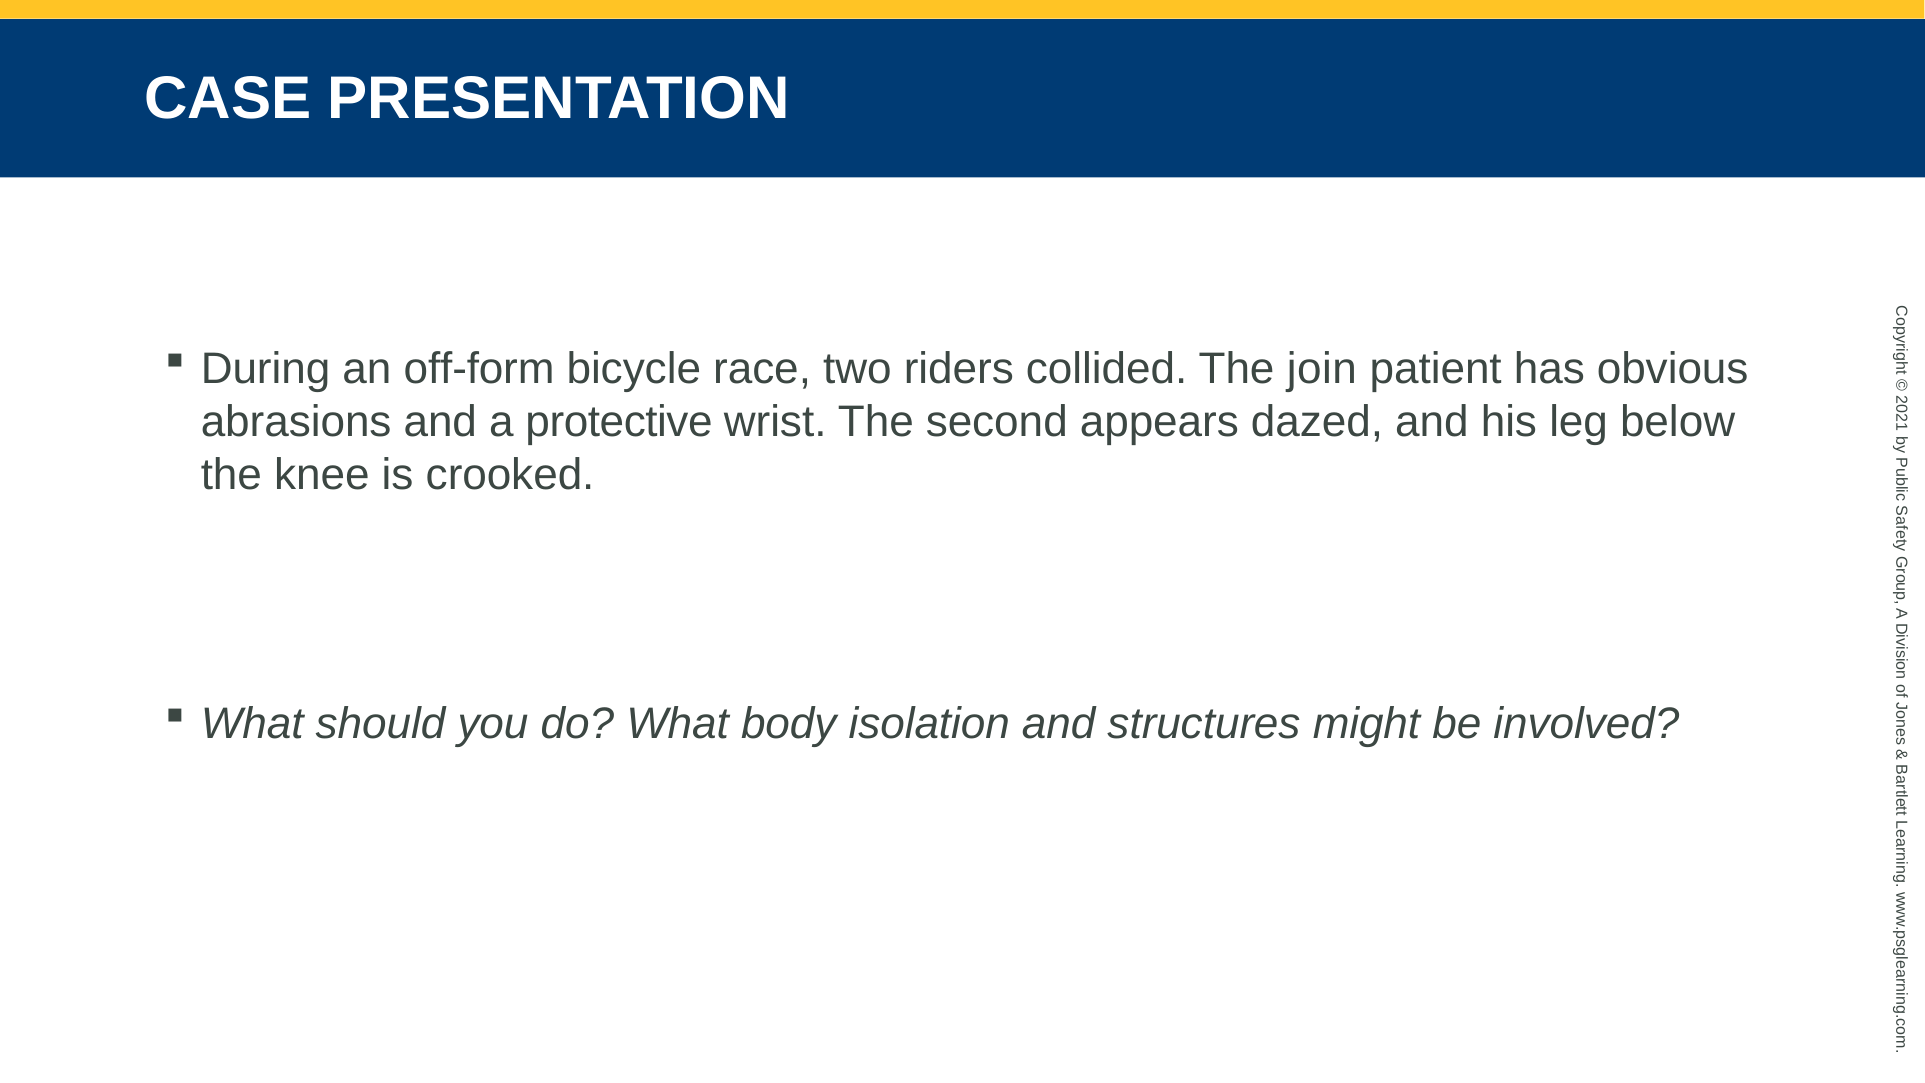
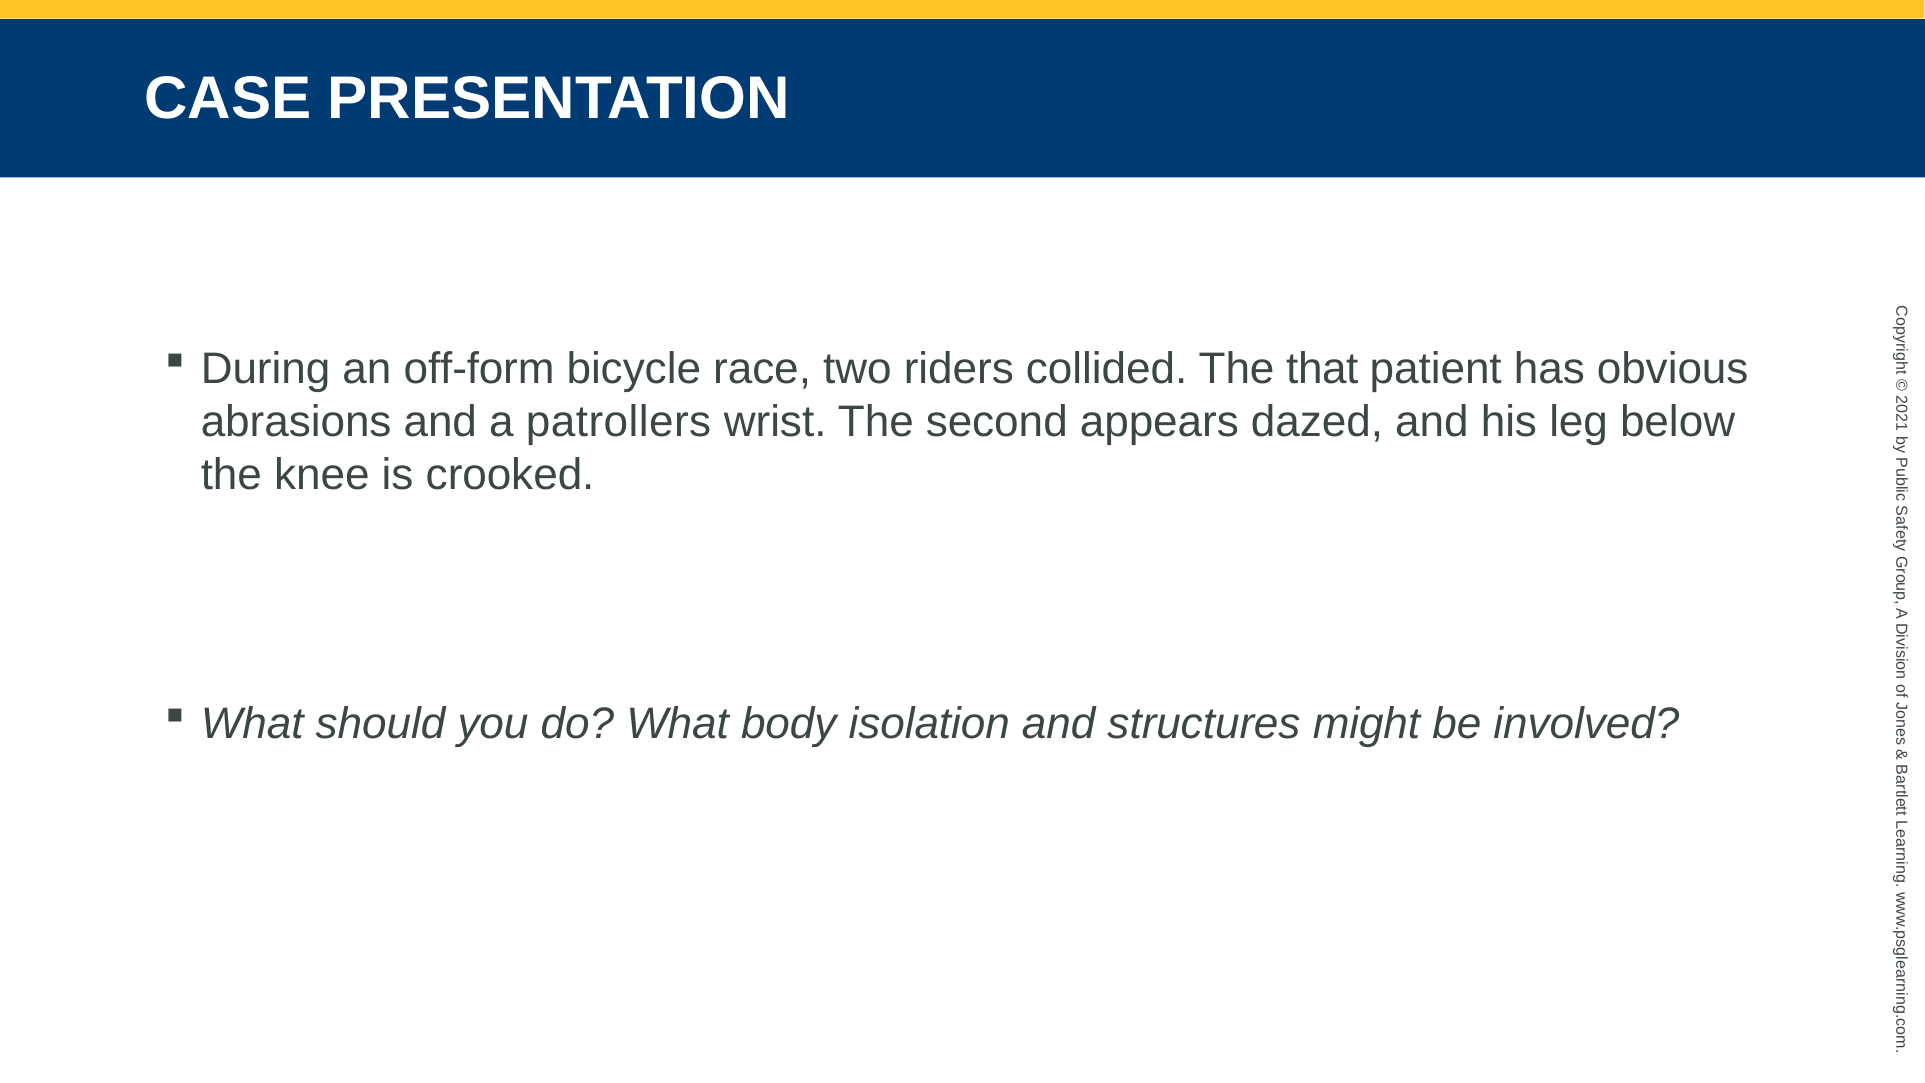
join: join -> that
protective: protective -> patrollers
